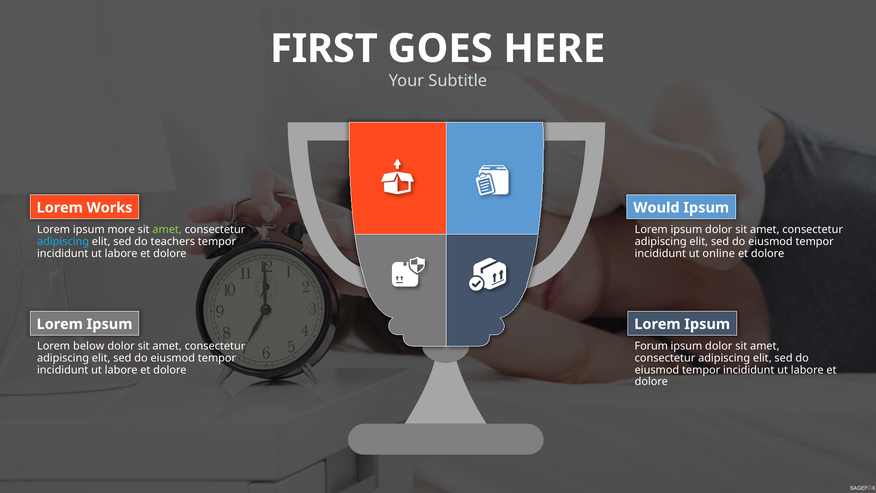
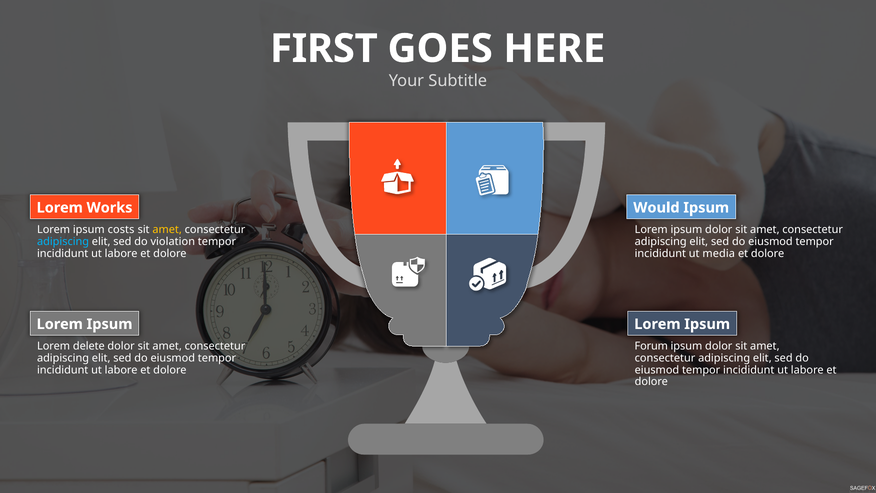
more: more -> costs
amet at (167, 230) colour: light green -> yellow
teachers: teachers -> violation
online: online -> media
below: below -> delete
